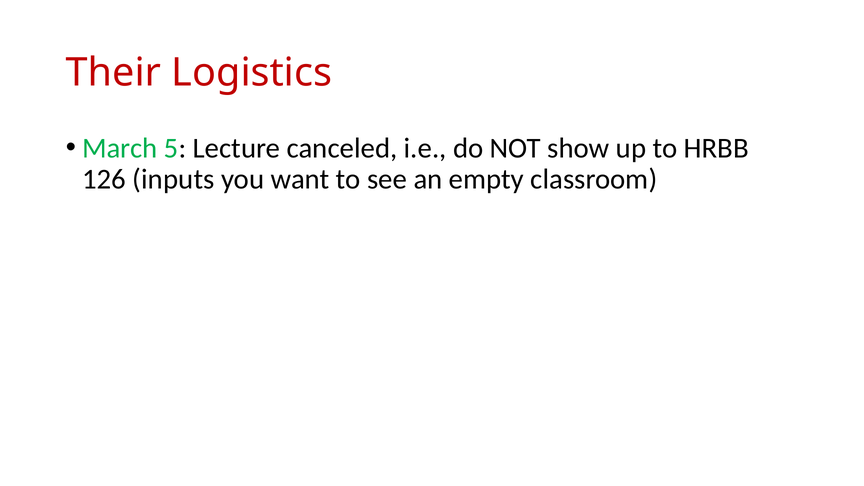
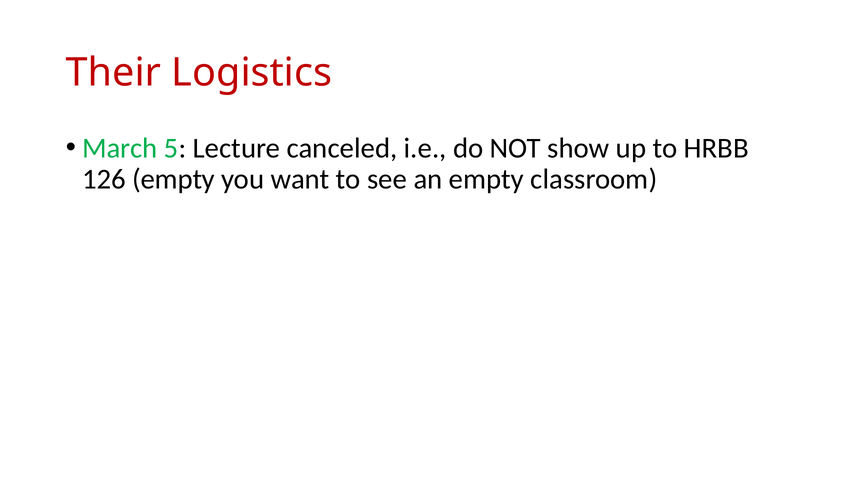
126 inputs: inputs -> empty
